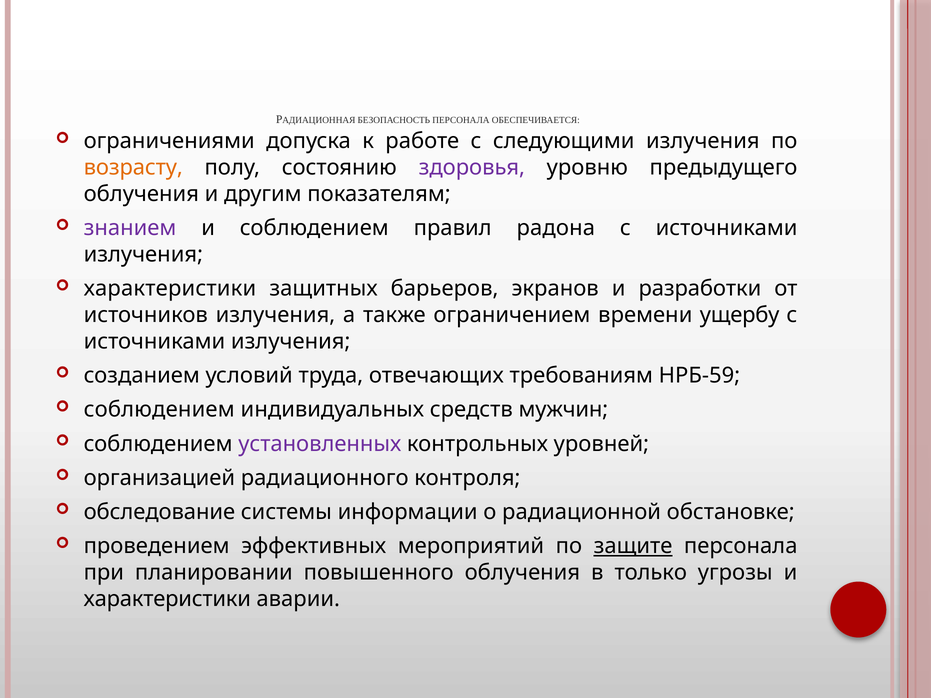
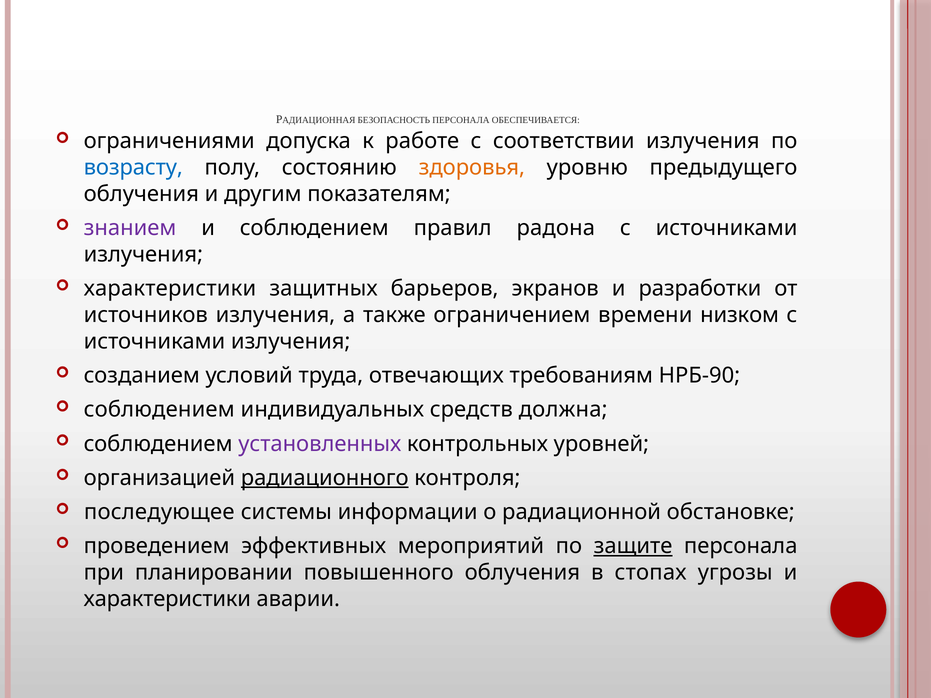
следующими: следующими -> соответствии
возрасту colour: orange -> blue
здоровья colour: purple -> orange
ущербу: ущербу -> низком
НРБ-59: НРБ-59 -> НРБ-90
мужчин: мужчин -> должна
радиационного underline: none -> present
обследование: обследование -> последующее
только: только -> стопах
